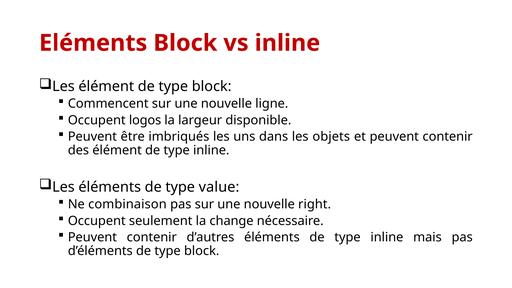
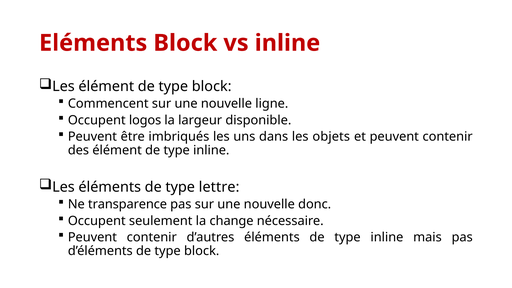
value: value -> lettre
combinaison: combinaison -> transparence
right: right -> donc
